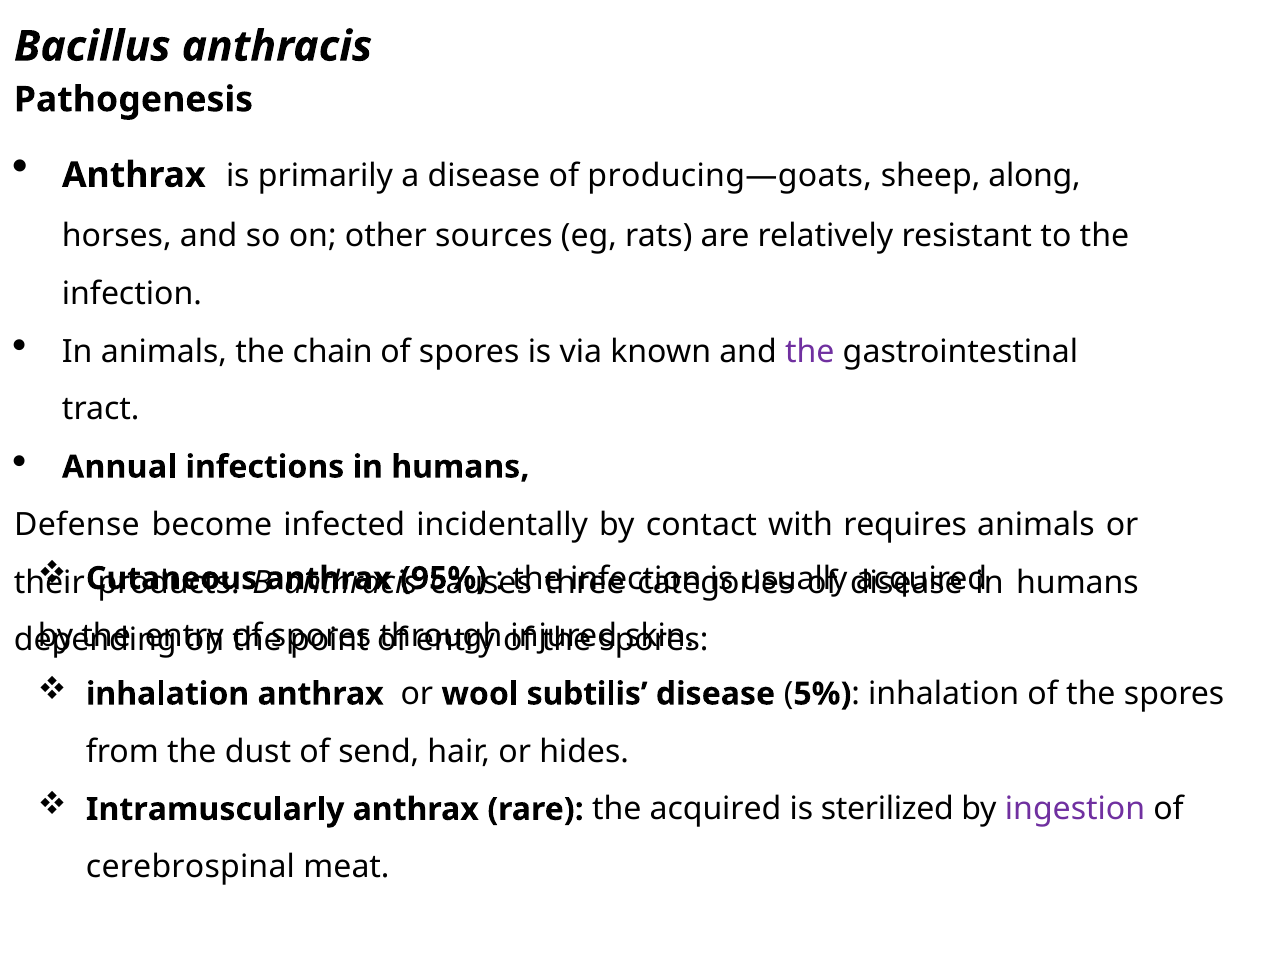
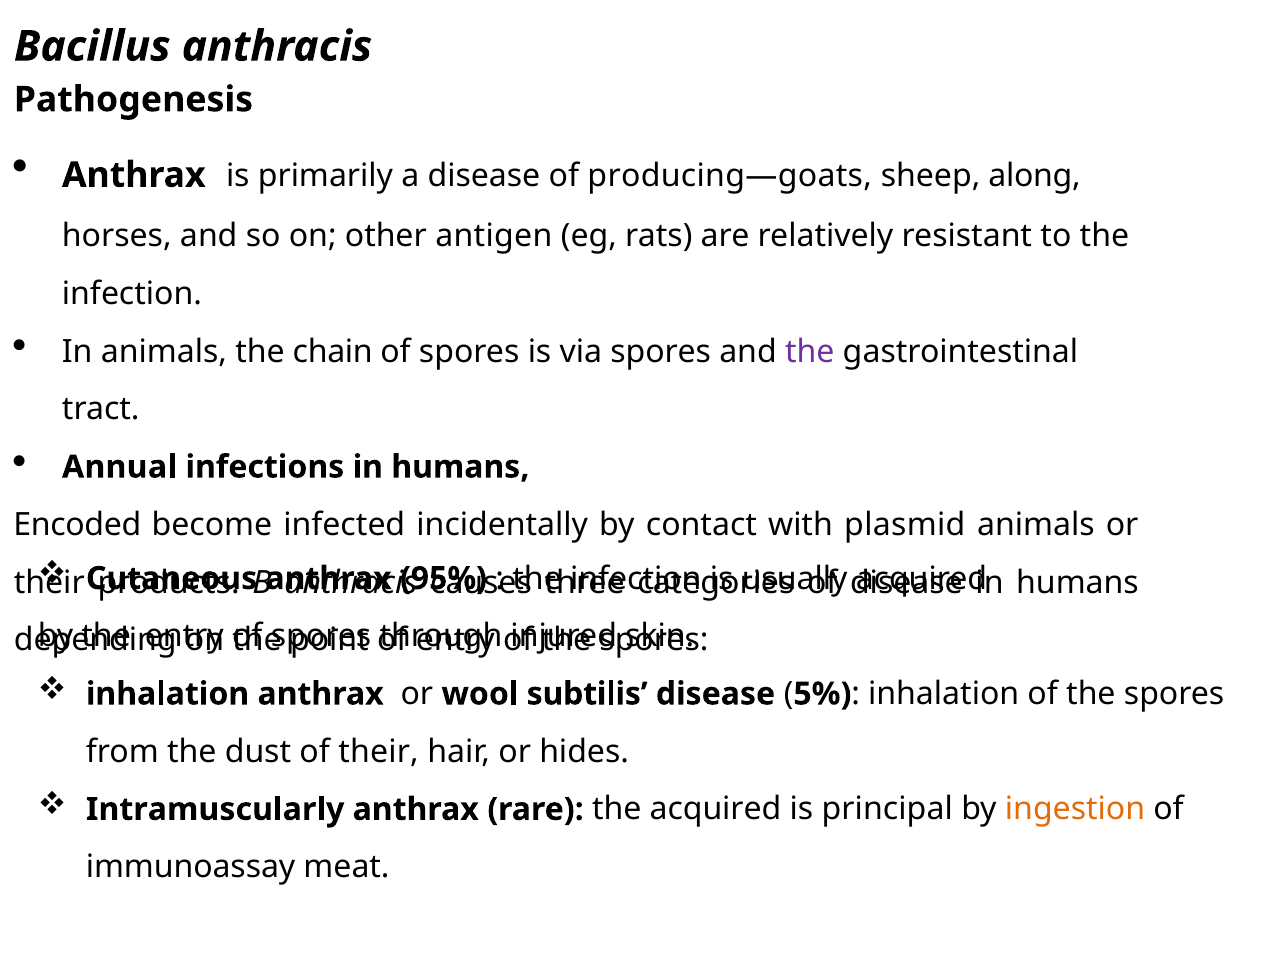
sources: sources -> antigen
via known: known -> spores
Defense: Defense -> Encoded
requires: requires -> plasmid
of send: send -> their
sterilized: sterilized -> principal
ingestion colour: purple -> orange
cerebrospinal: cerebrospinal -> immunoassay
